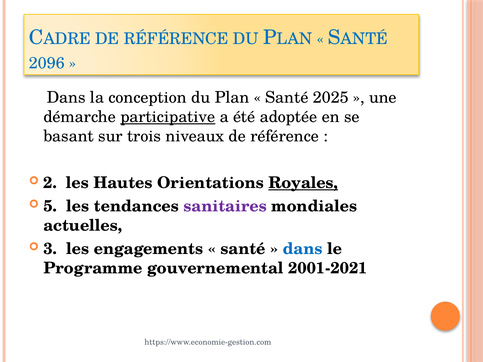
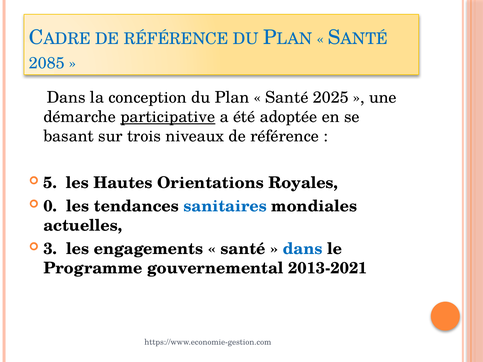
2096: 2096 -> 2085
2: 2 -> 5
Royales underline: present -> none
5: 5 -> 0
sanitaires colour: purple -> blue
2001-2021: 2001-2021 -> 2013-2021
